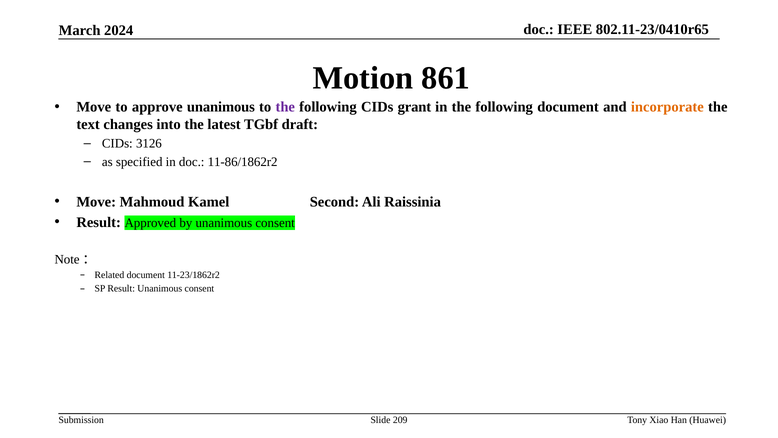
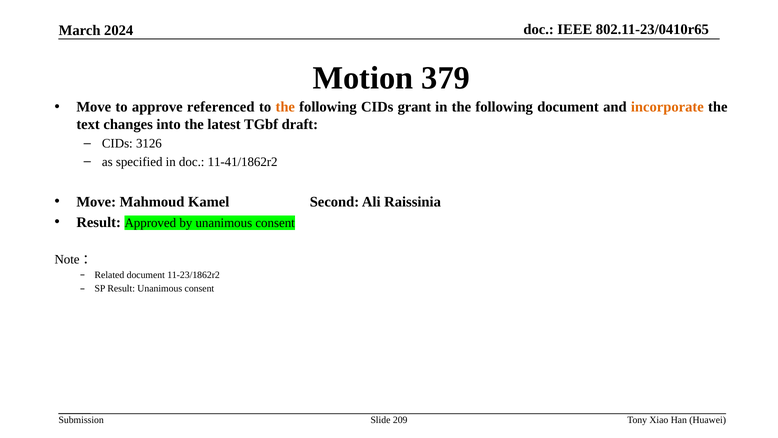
861: 861 -> 379
approve unanimous: unanimous -> referenced
the at (285, 107) colour: purple -> orange
11-86/1862r2: 11-86/1862r2 -> 11-41/1862r2
